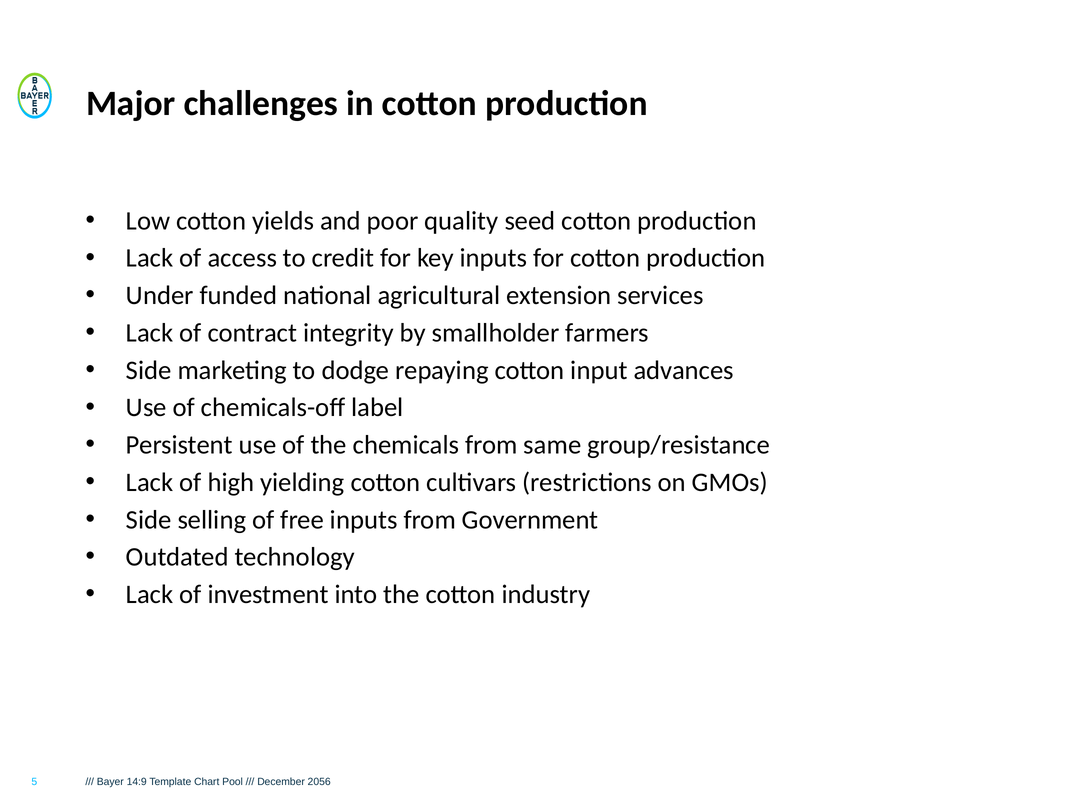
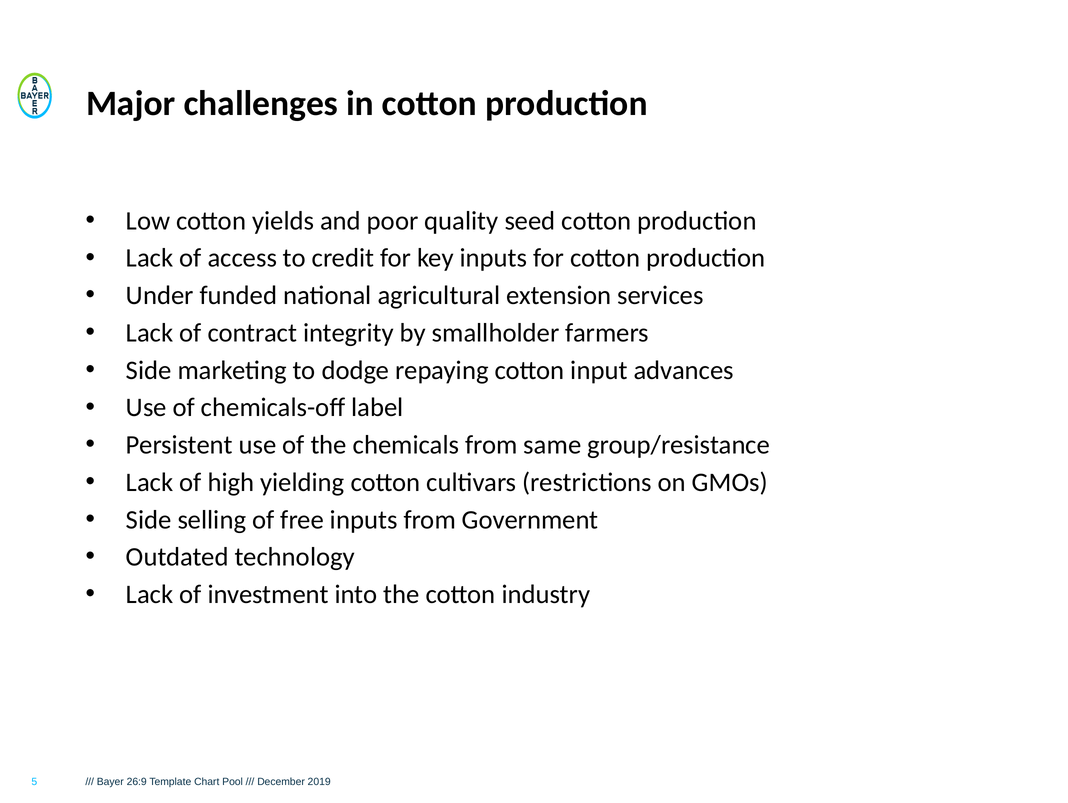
14:9: 14:9 -> 26:9
2056: 2056 -> 2019
